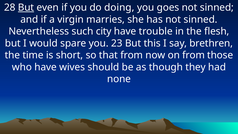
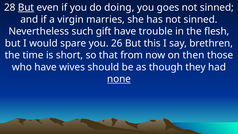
city: city -> gift
23: 23 -> 26
on from: from -> then
none underline: none -> present
